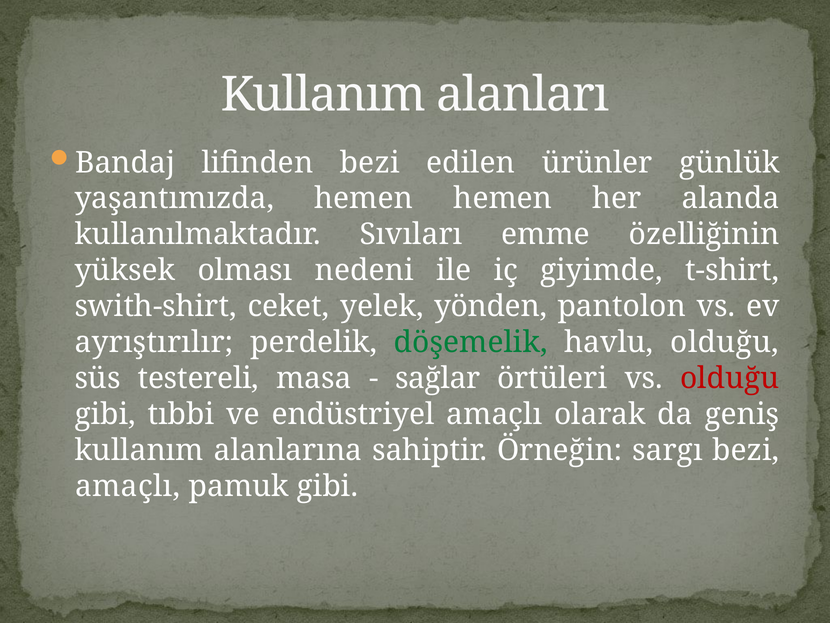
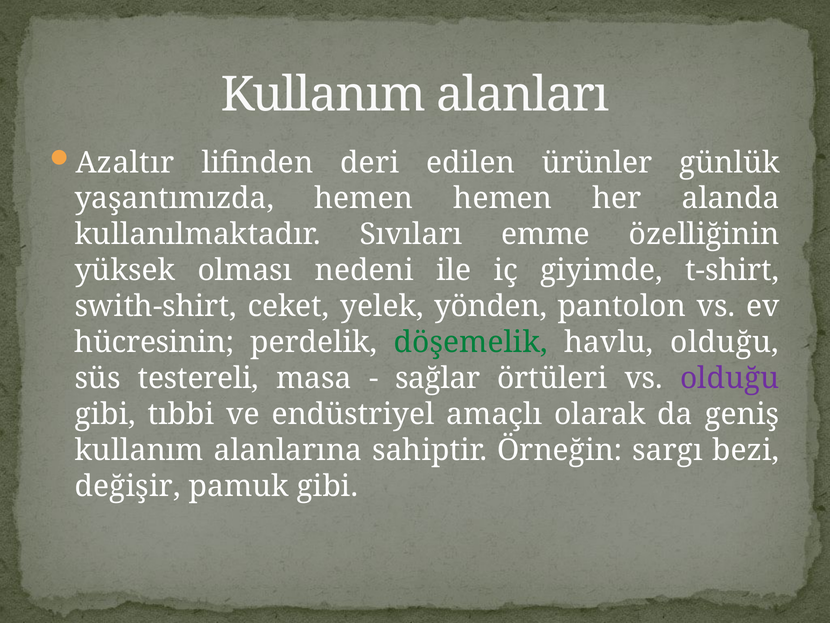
Bandaj: Bandaj -> Azaltır
lifinden bezi: bezi -> deri
ayrıştırılır: ayrıştırılır -> hücresinin
olduğu at (730, 378) colour: red -> purple
amaçlı at (128, 486): amaçlı -> değişir
